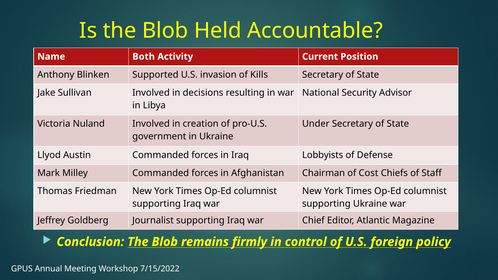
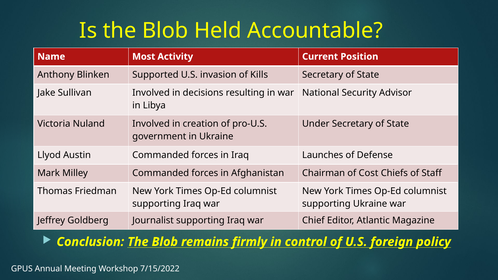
Both: Both -> Most
Lobbyists: Lobbyists -> Launches
